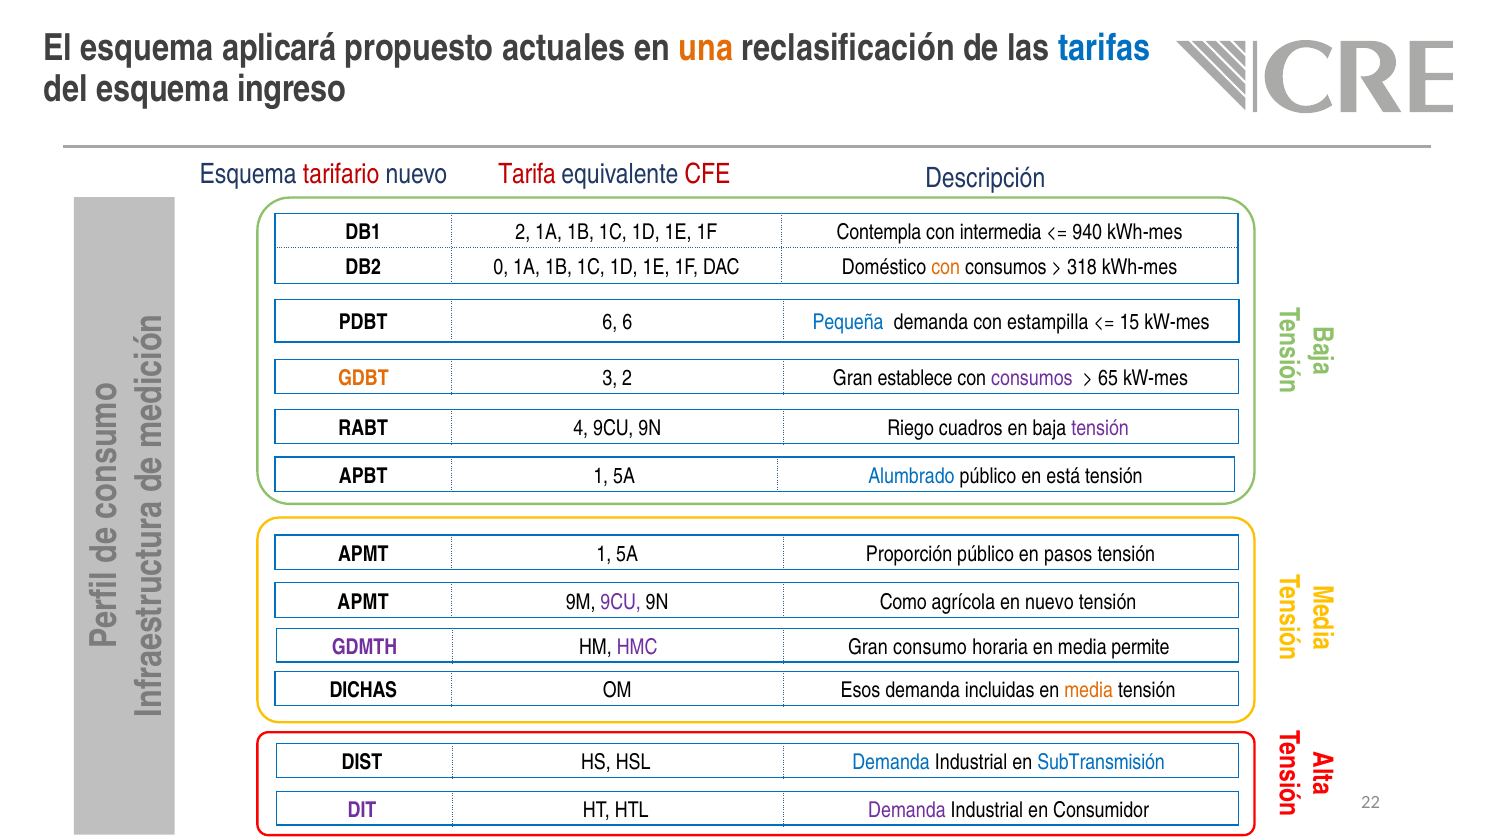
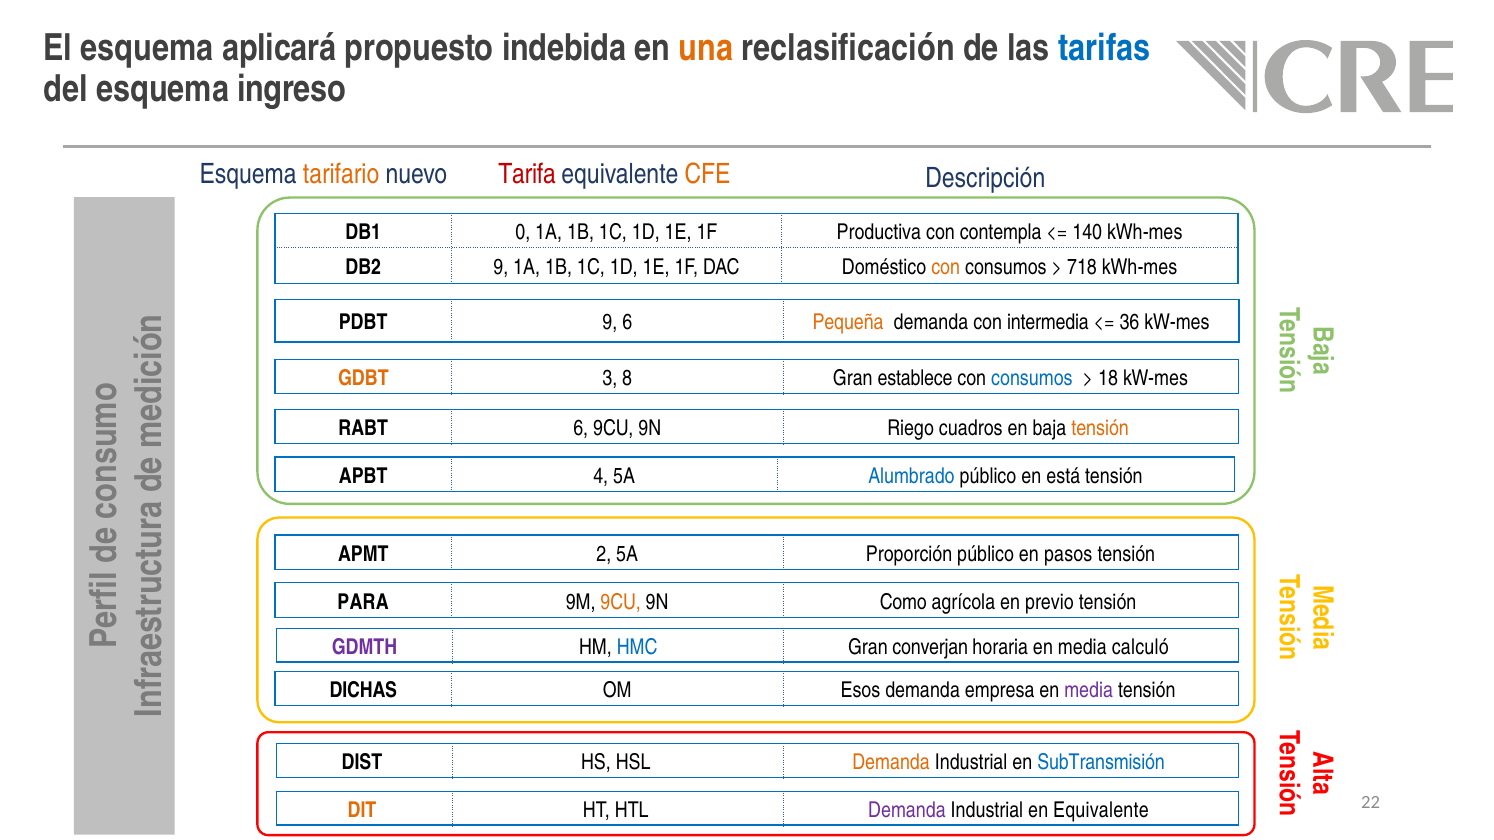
actuales: actuales -> indebida
tarifario colour: red -> orange
CFE colour: red -> orange
DB1 2: 2 -> 0
Contempla: Contempla -> Productiva
intermedia: intermedia -> contempla
940: 940 -> 140
DB2 0: 0 -> 9
318: 318 -> 718
PDBT 6: 6 -> 9
Pequeña colour: blue -> orange
estampilla: estampilla -> intermedia
15: 15 -> 36
3 2: 2 -> 8
consumos at (1032, 379) colour: purple -> blue
65: 65 -> 18
RABT 4: 4 -> 6
tensión at (1100, 429) colour: purple -> orange
APBT 1: 1 -> 4
APMT 1: 1 -> 2
APMT at (363, 602): APMT -> PARA
9CU at (621, 602) colour: purple -> orange
en nuevo: nuevo -> previo
HMC colour: purple -> blue
consumo: consumo -> converjan
permite: permite -> calculó
incluidas: incluidas -> empresa
media at (1089, 691) colour: orange -> purple
Demanda at (891, 763) colour: blue -> orange
DIT colour: purple -> orange
en Consumidor: Consumidor -> Equivalente
